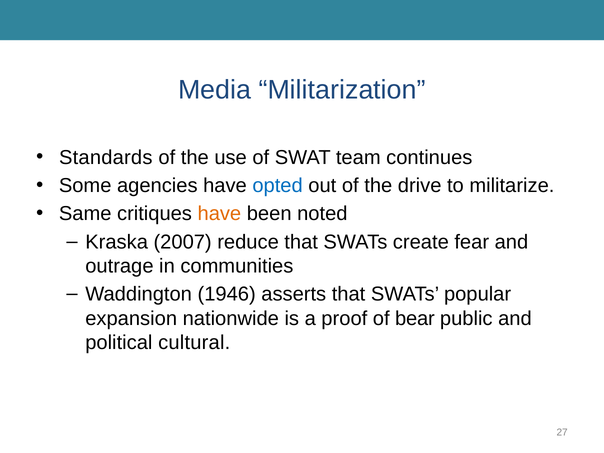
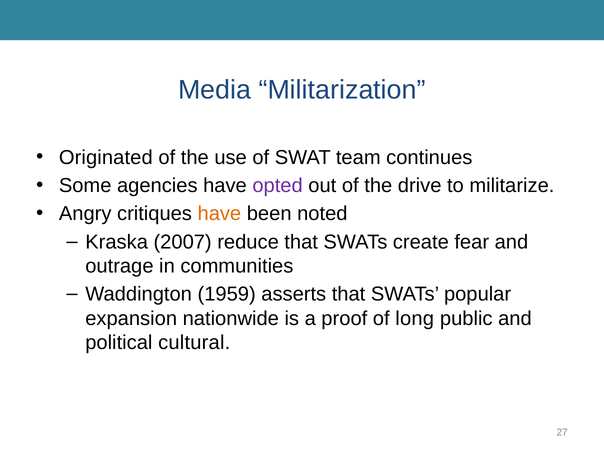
Standards: Standards -> Originated
opted colour: blue -> purple
Same: Same -> Angry
1946: 1946 -> 1959
bear: bear -> long
